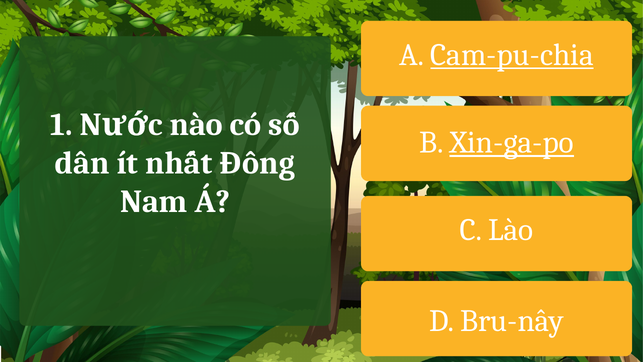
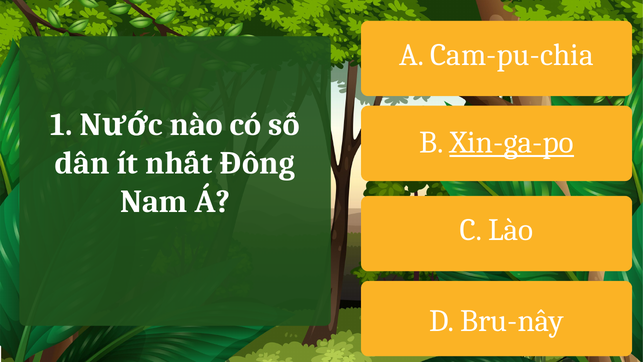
Cam-pu-chia underline: present -> none
